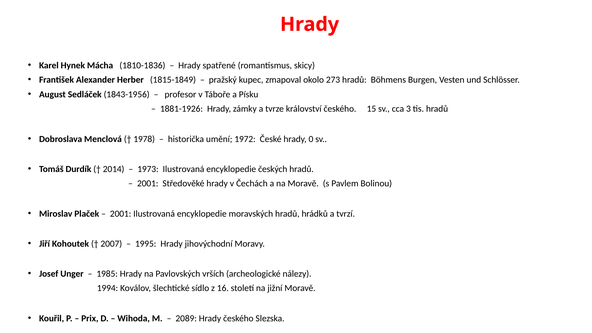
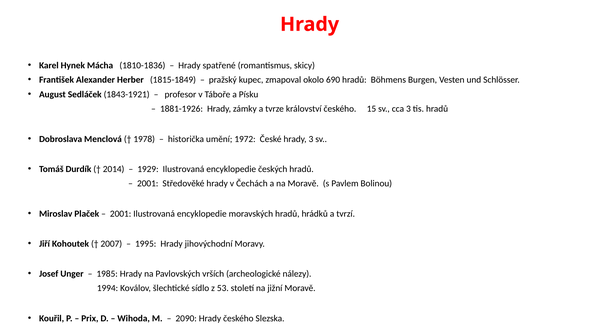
273: 273 -> 690
1843-1956: 1843-1956 -> 1843-1921
hrady 0: 0 -> 3
1973: 1973 -> 1929
16: 16 -> 53
2089: 2089 -> 2090
